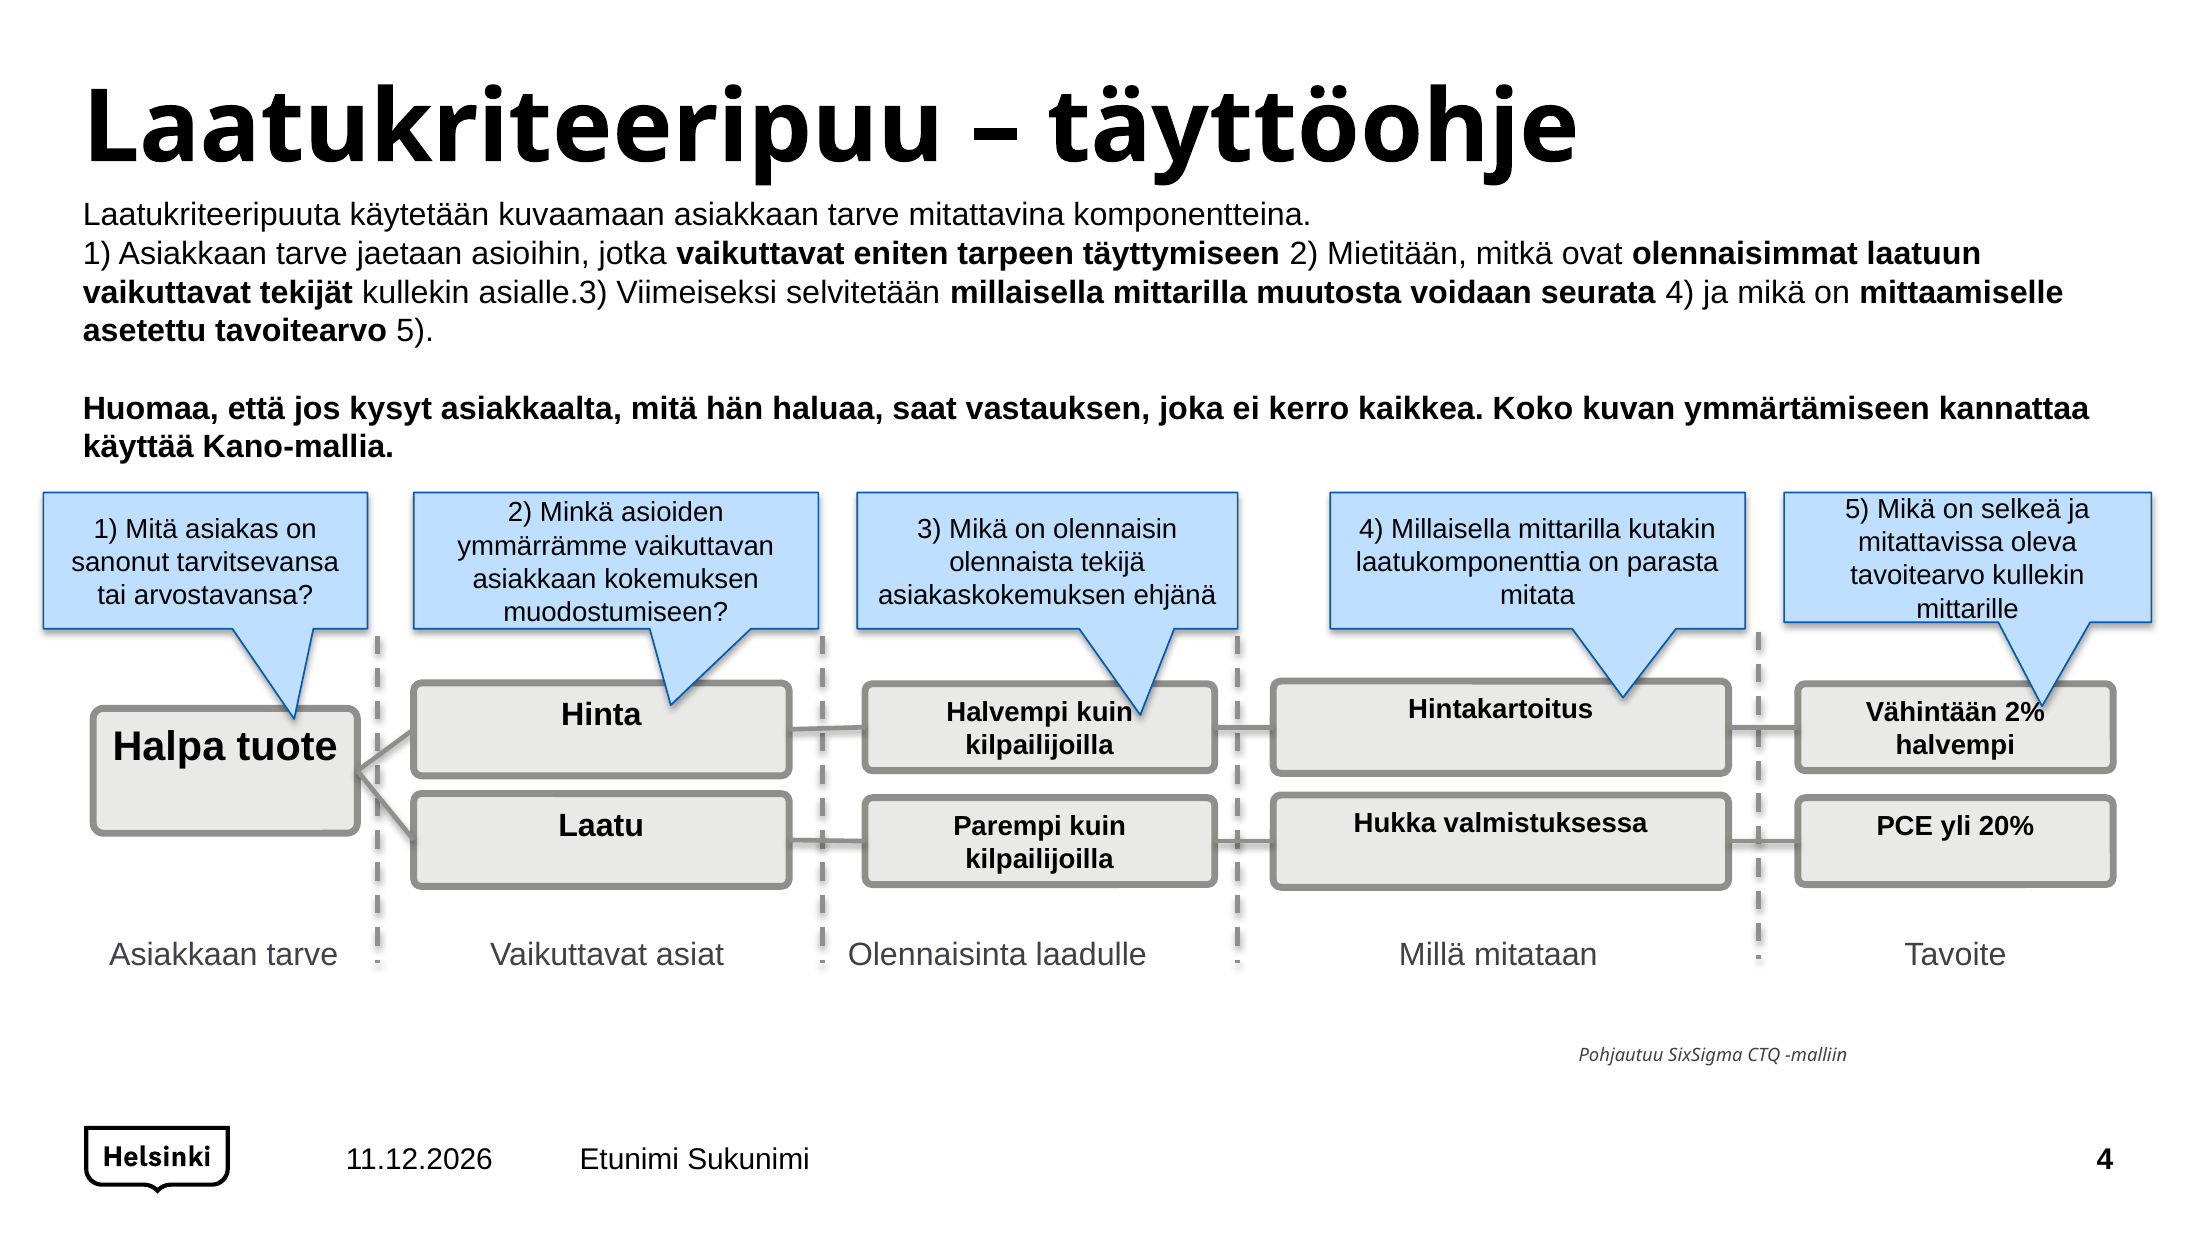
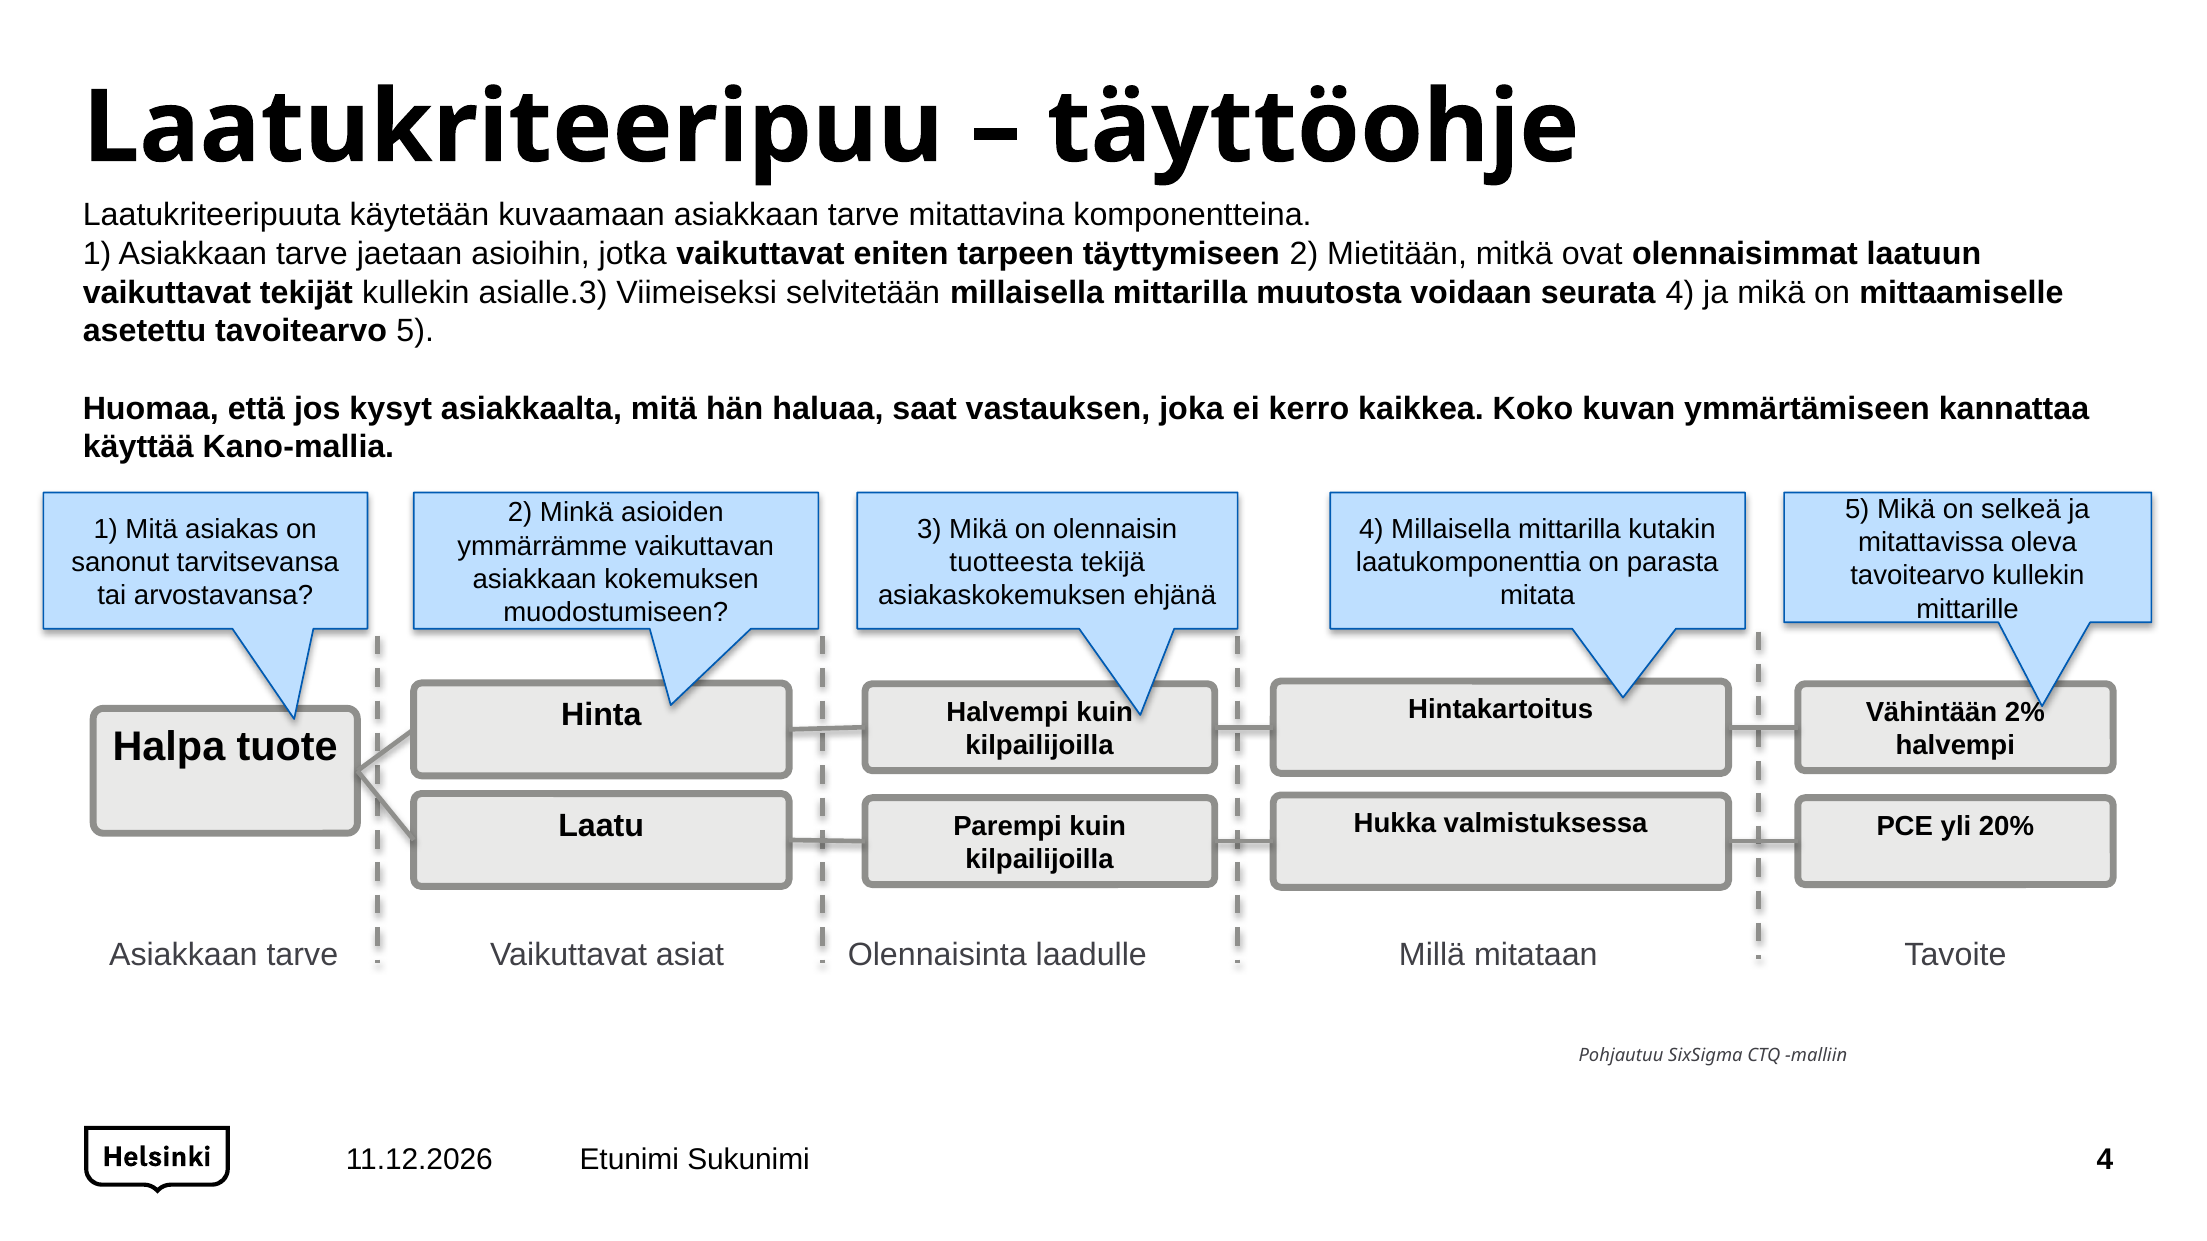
olennaista: olennaista -> tuotteesta
